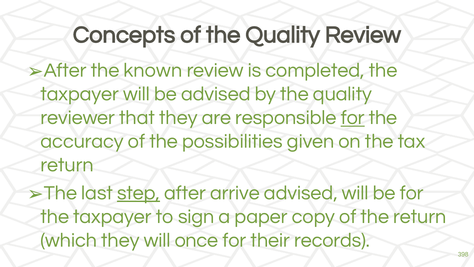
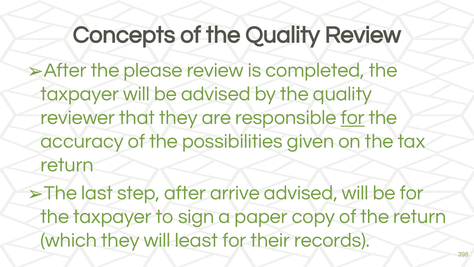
known: known -> please
step underline: present -> none
once: once -> least
